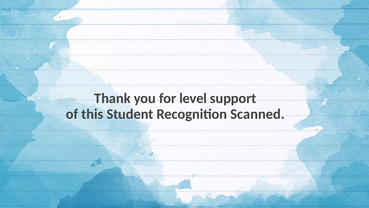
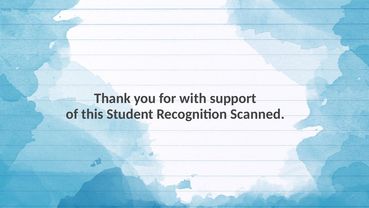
level: level -> with
